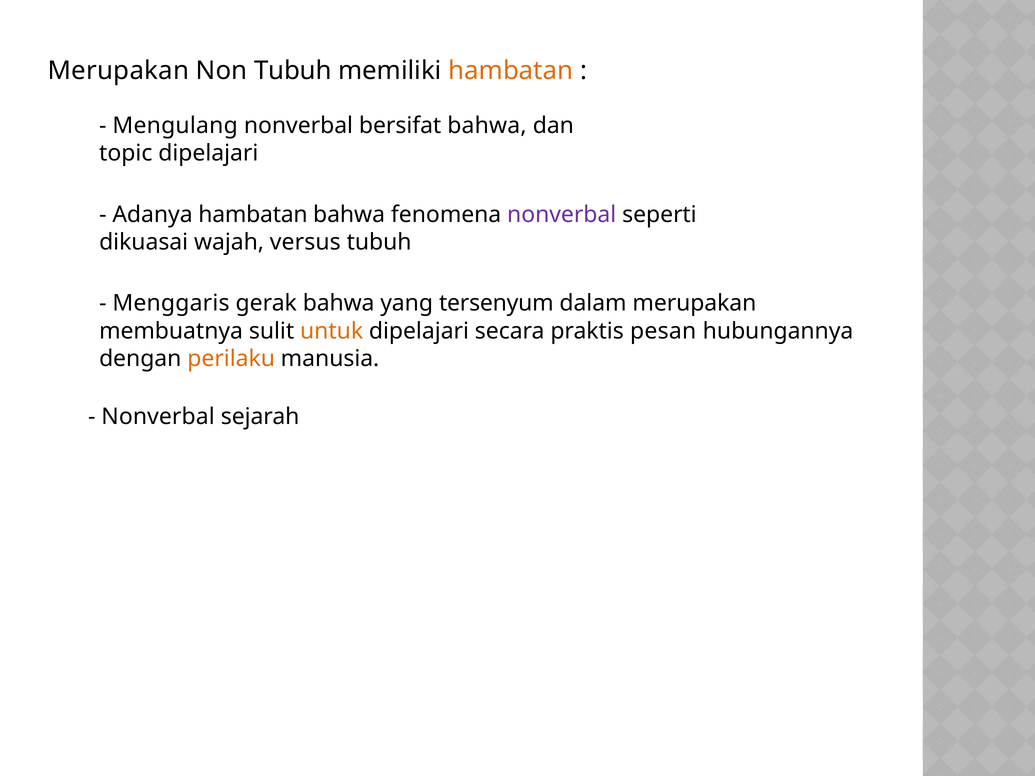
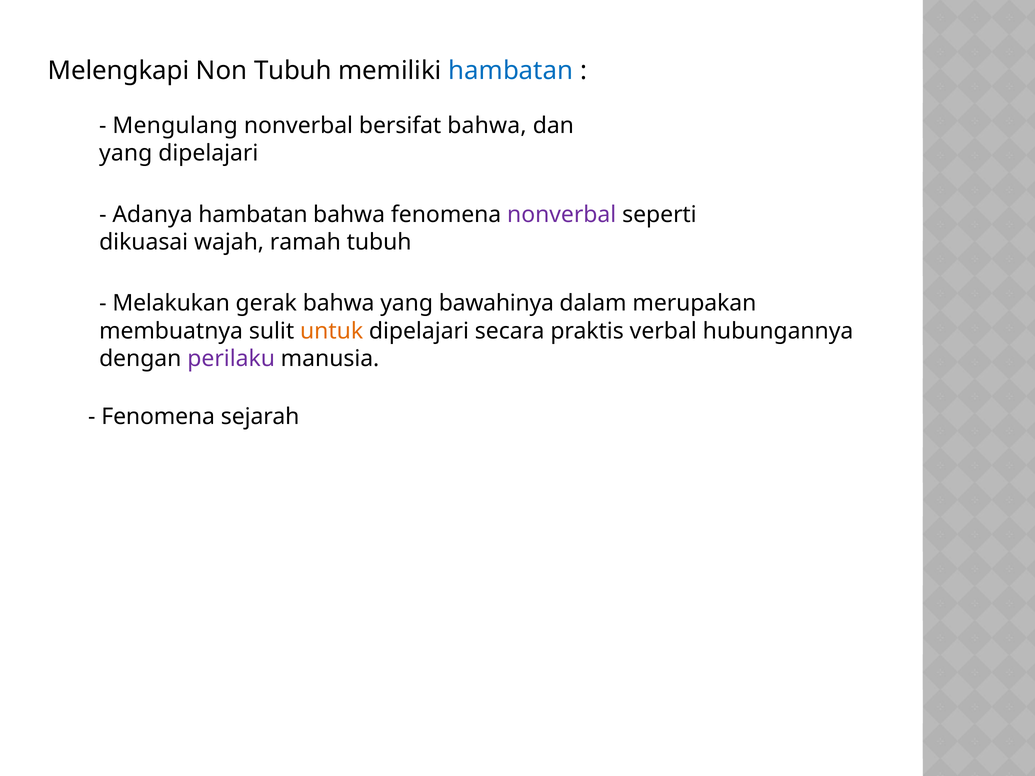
Merupakan at (118, 71): Merupakan -> Melengkapi
hambatan at (511, 71) colour: orange -> blue
topic at (126, 153): topic -> yang
versus: versus -> ramah
Menggaris: Menggaris -> Melakukan
tersenyum: tersenyum -> bawahinya
pesan: pesan -> verbal
perilaku colour: orange -> purple
Nonverbal at (158, 417): Nonverbal -> Fenomena
